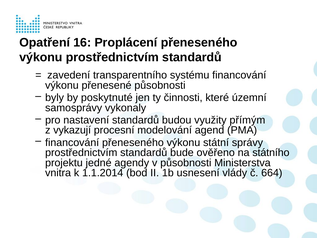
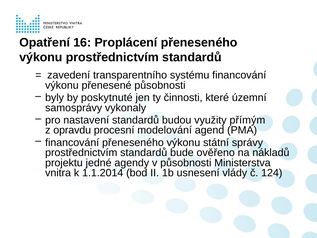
vykazují: vykazují -> opravdu
státního: státního -> nákladů
664: 664 -> 124
